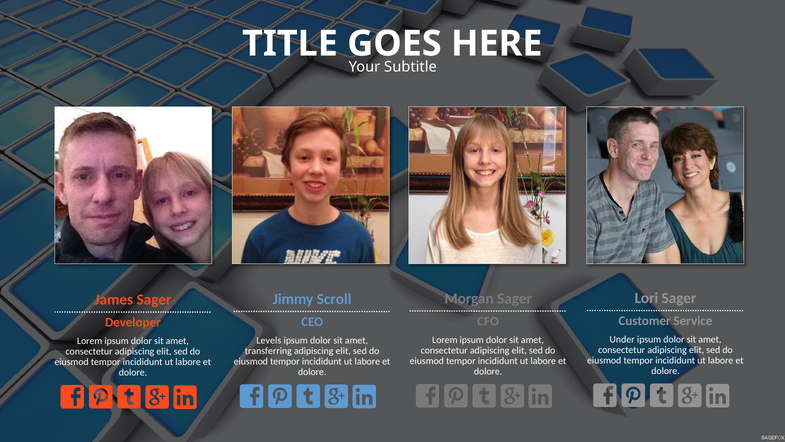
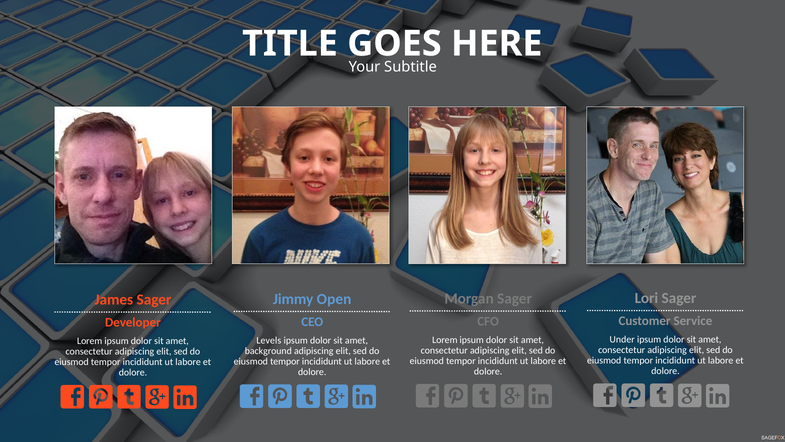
Scroll: Scroll -> Open
transferring: transferring -> background
